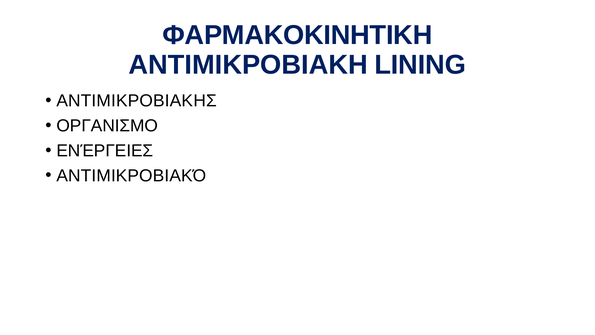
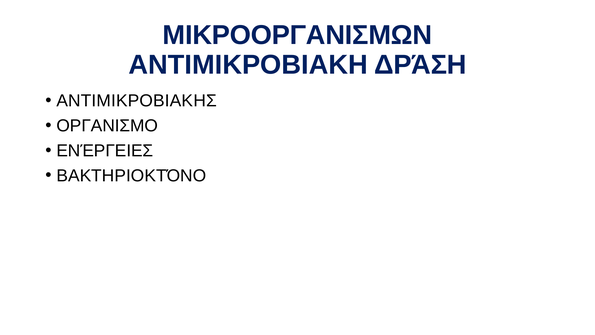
ΦΑΡΜΑΚΟΚΙΝΗΤΙΚΗ: ΦΑΡΜΑΚΟΚΙΝΗΤΙΚΗ -> ΜΙΚΡΟΟΡΓΑΝΙΣΜΩΝ
LINING: LINING -> ΔΡΆΣΗ
ΑΝΤΙΜΙΚΡΟΒΙΑΚΌ: ΑΝΤΙΜΙΚΡΟΒΙΑΚΌ -> ΒΑΚΤΗΡΙΟΚΤΌΝΟ
